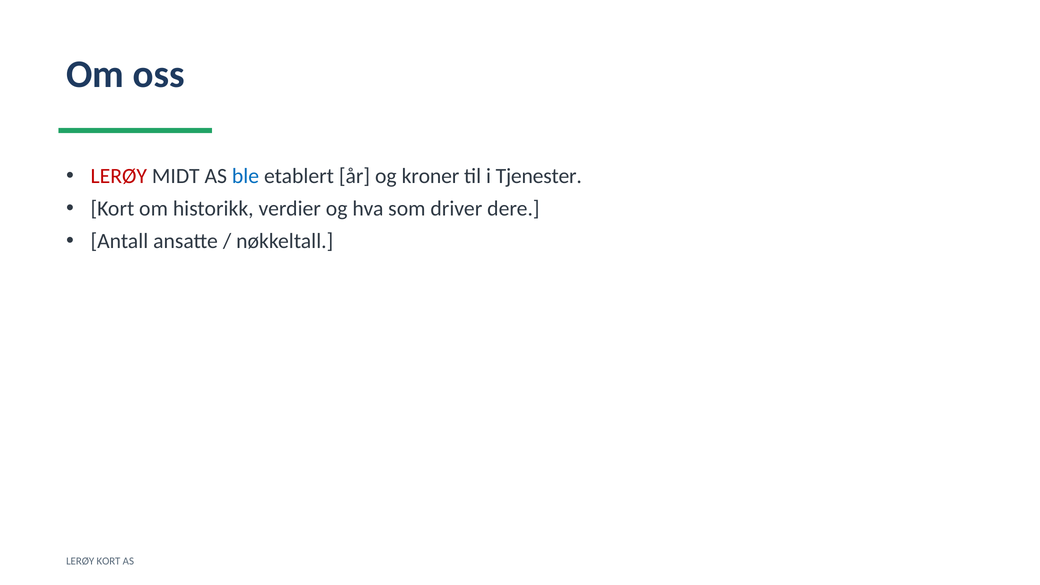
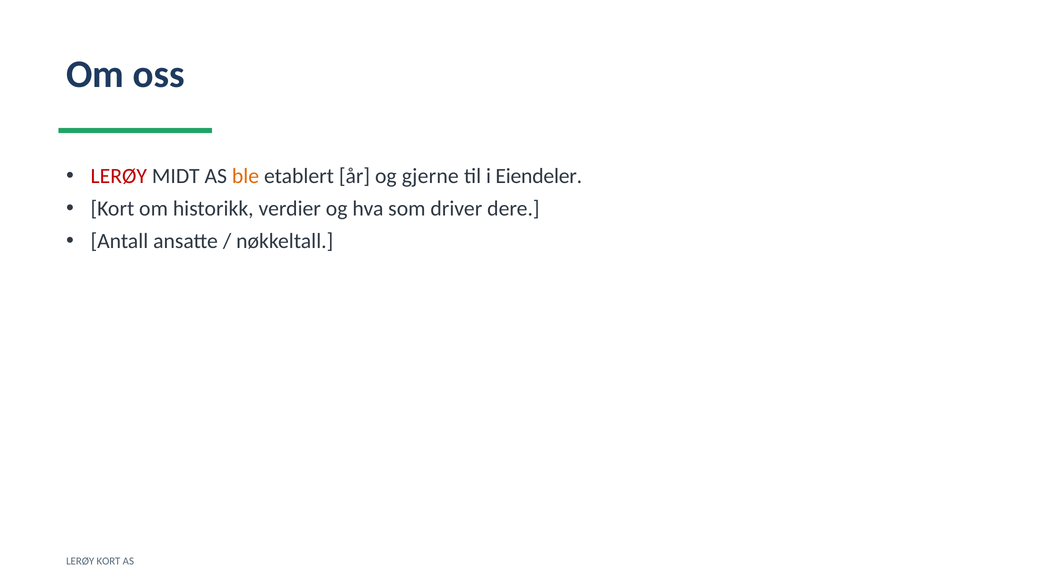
ble colour: blue -> orange
kroner: kroner -> gjerne
Tjenester: Tjenester -> Eiendeler
